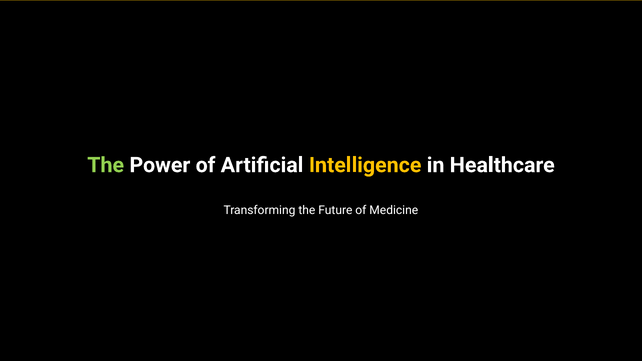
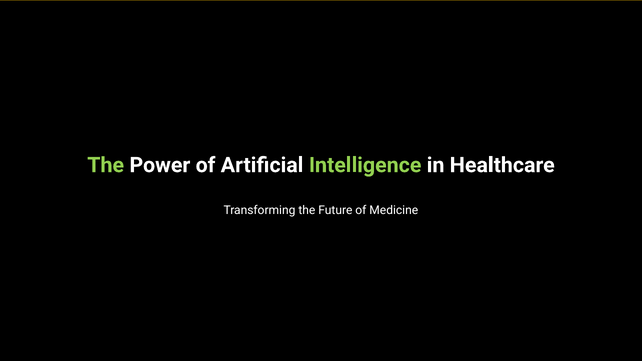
Intelligence colour: yellow -> light green
